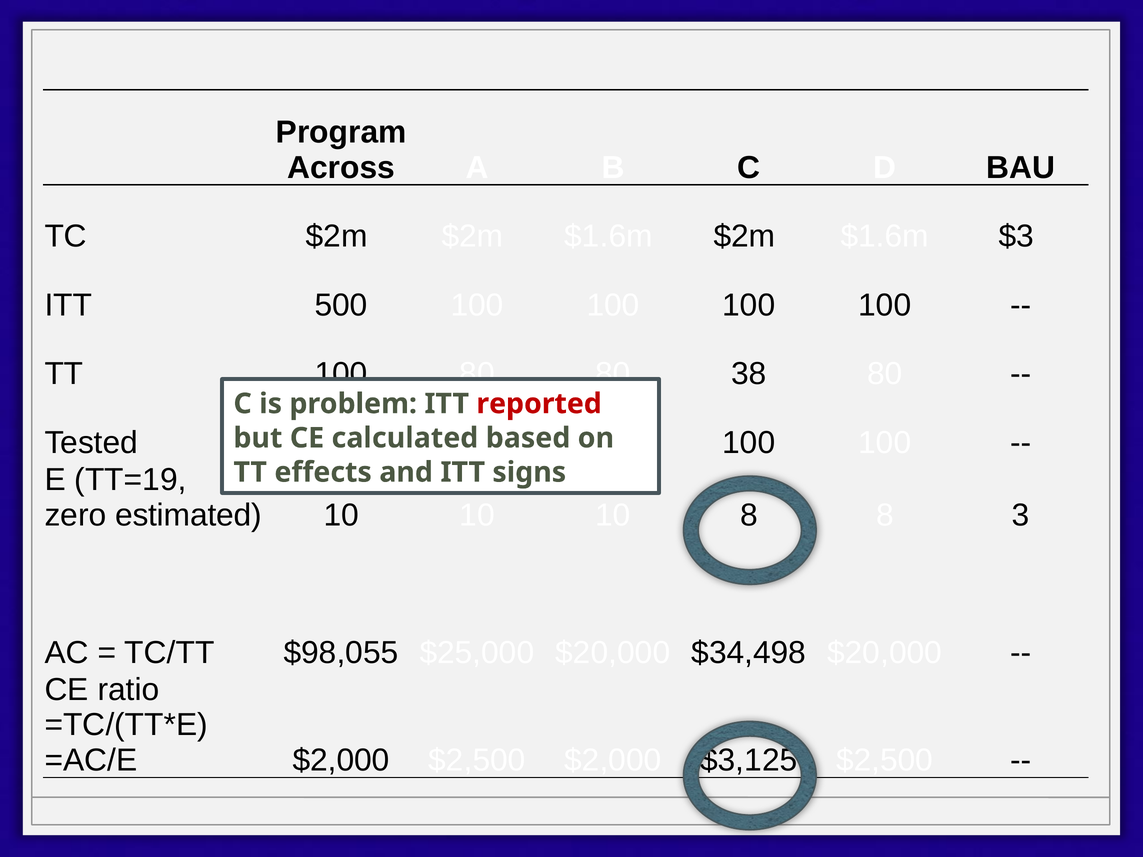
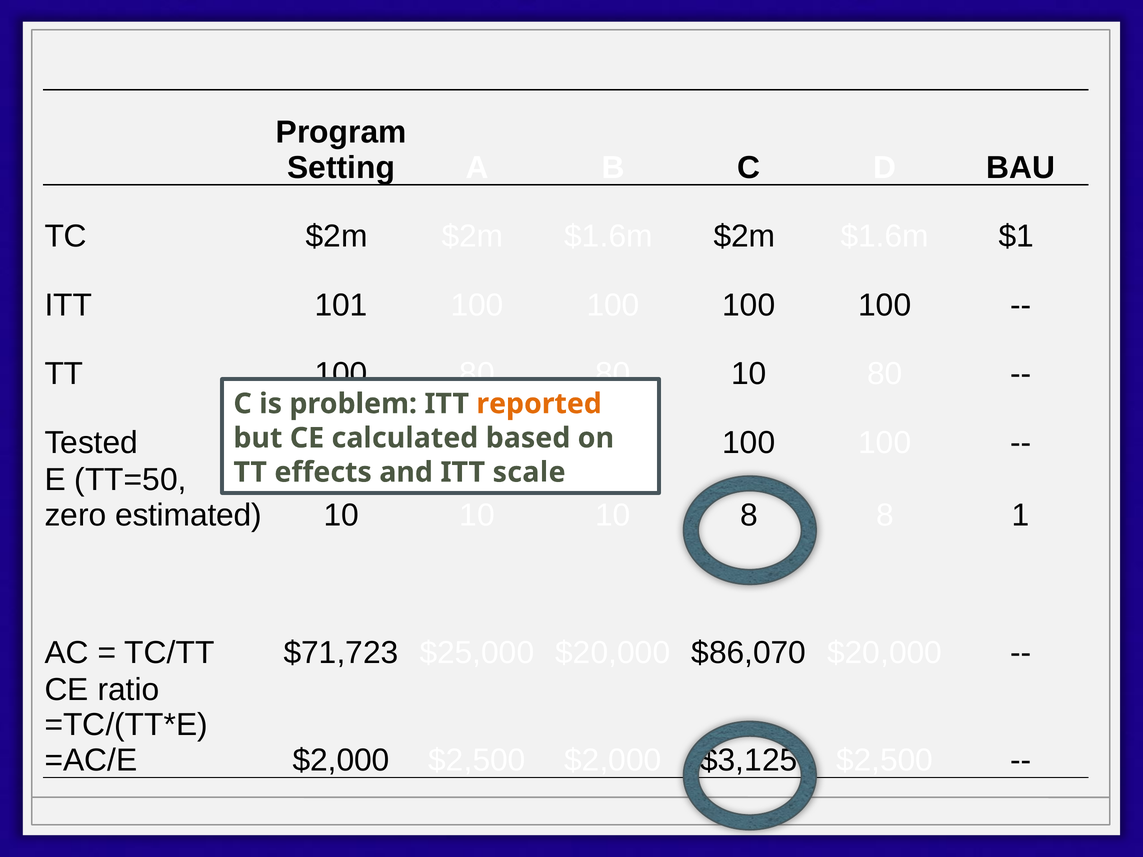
Across: Across -> Setting
$3: $3 -> $1
500: 500 -> 101
38 at (749, 374): 38 -> 10
reported colour: red -> orange
TT=19: TT=19 -> TT=50
signs: signs -> scale
3: 3 -> 1
$98,055: $98,055 -> $71,723
$34,498: $34,498 -> $86,070
